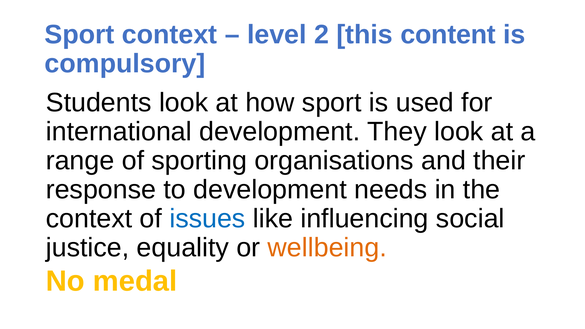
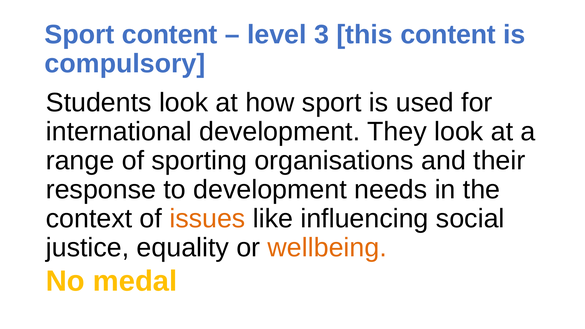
Sport context: context -> content
2: 2 -> 3
issues colour: blue -> orange
